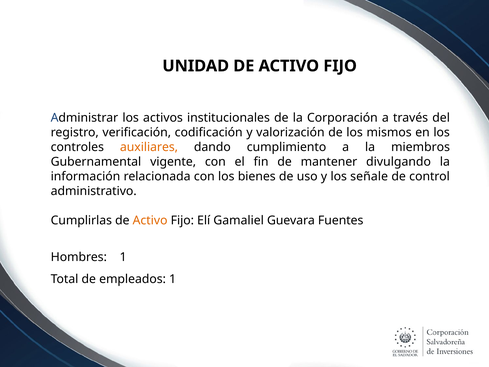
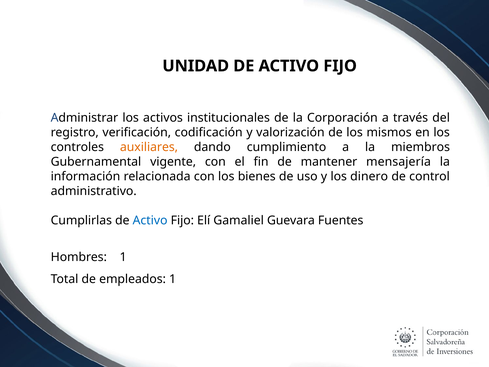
divulgando: divulgando -> mensajería
señale: señale -> dinero
Activo at (150, 220) colour: orange -> blue
